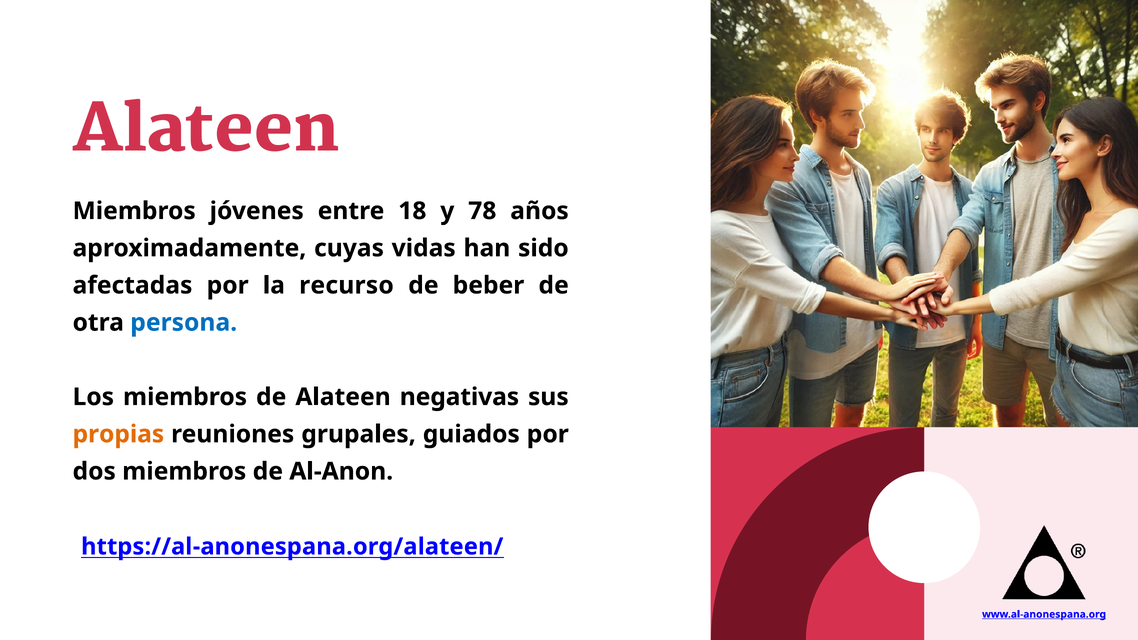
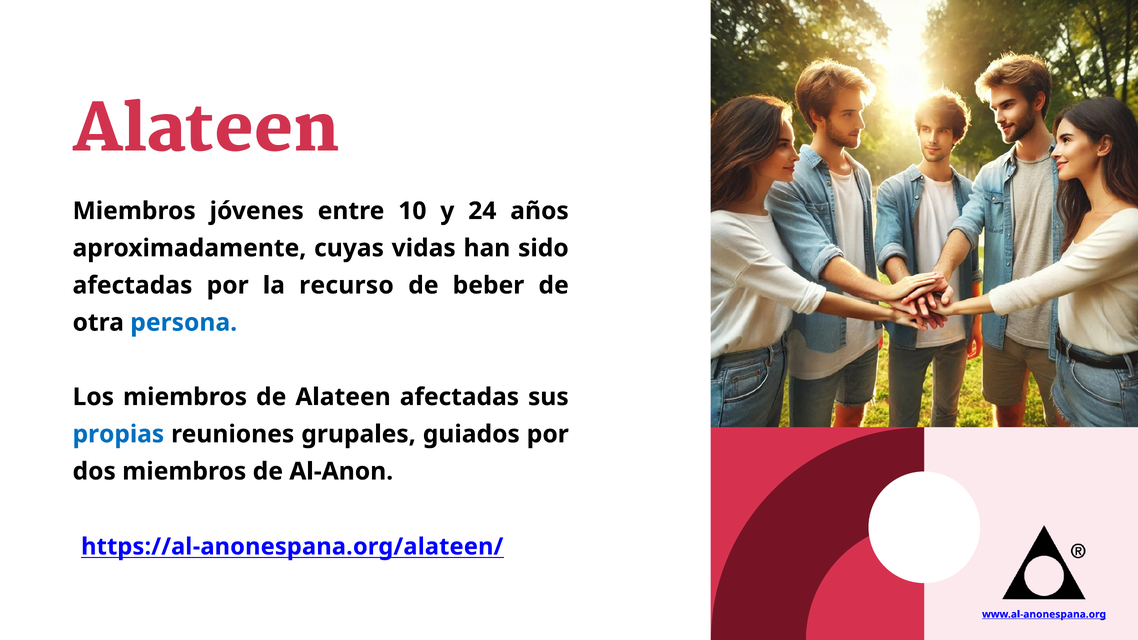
18: 18 -> 10
78: 78 -> 24
Alateen negativas: negativas -> afectadas
propias colour: orange -> blue
